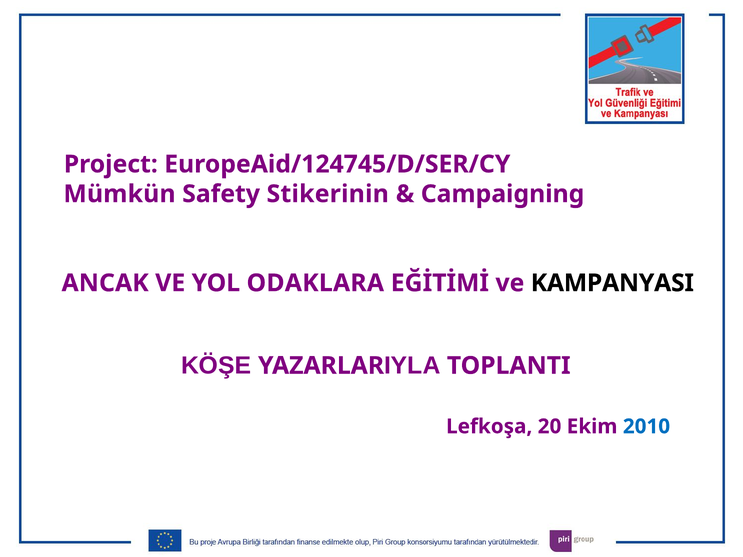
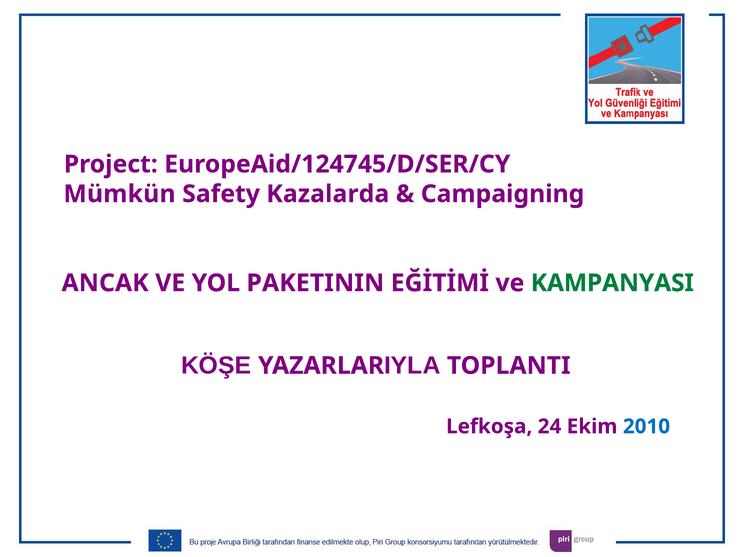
Stikerinin: Stikerinin -> Kazalarda
ODAKLARA: ODAKLARA -> PAKETININ
KAMPANYASI colour: black -> green
20: 20 -> 24
